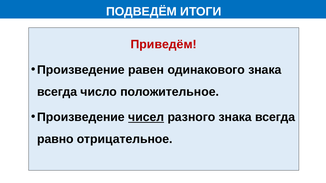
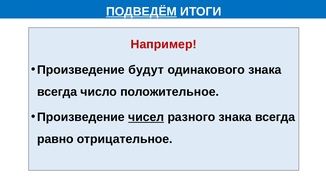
ПОДВЕДЁМ underline: none -> present
Приведём: Приведём -> Например
равен: равен -> будут
